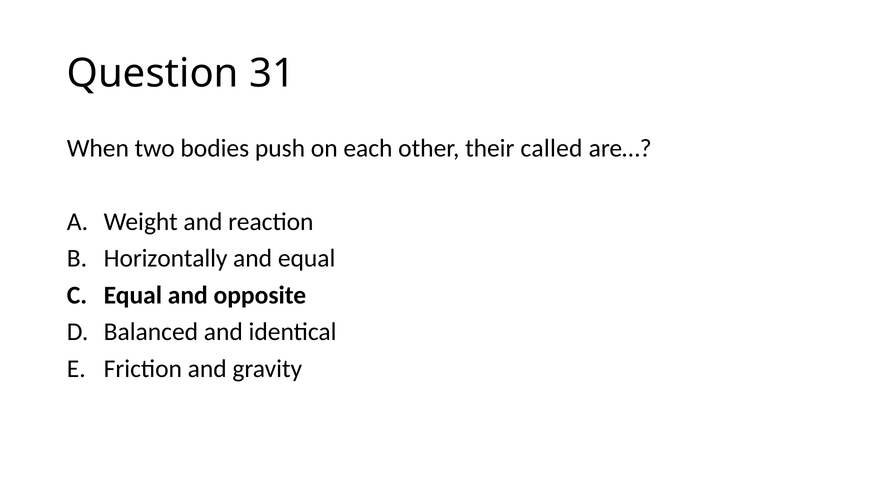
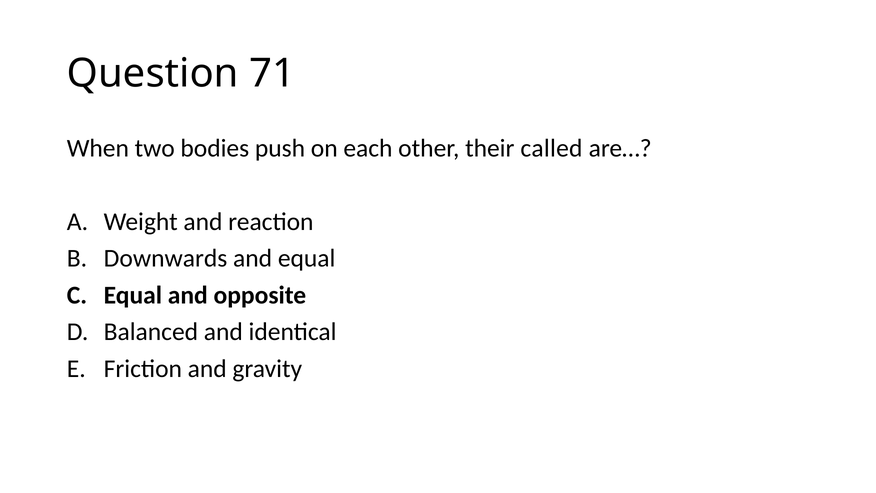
31: 31 -> 71
Horizontally: Horizontally -> Downwards
